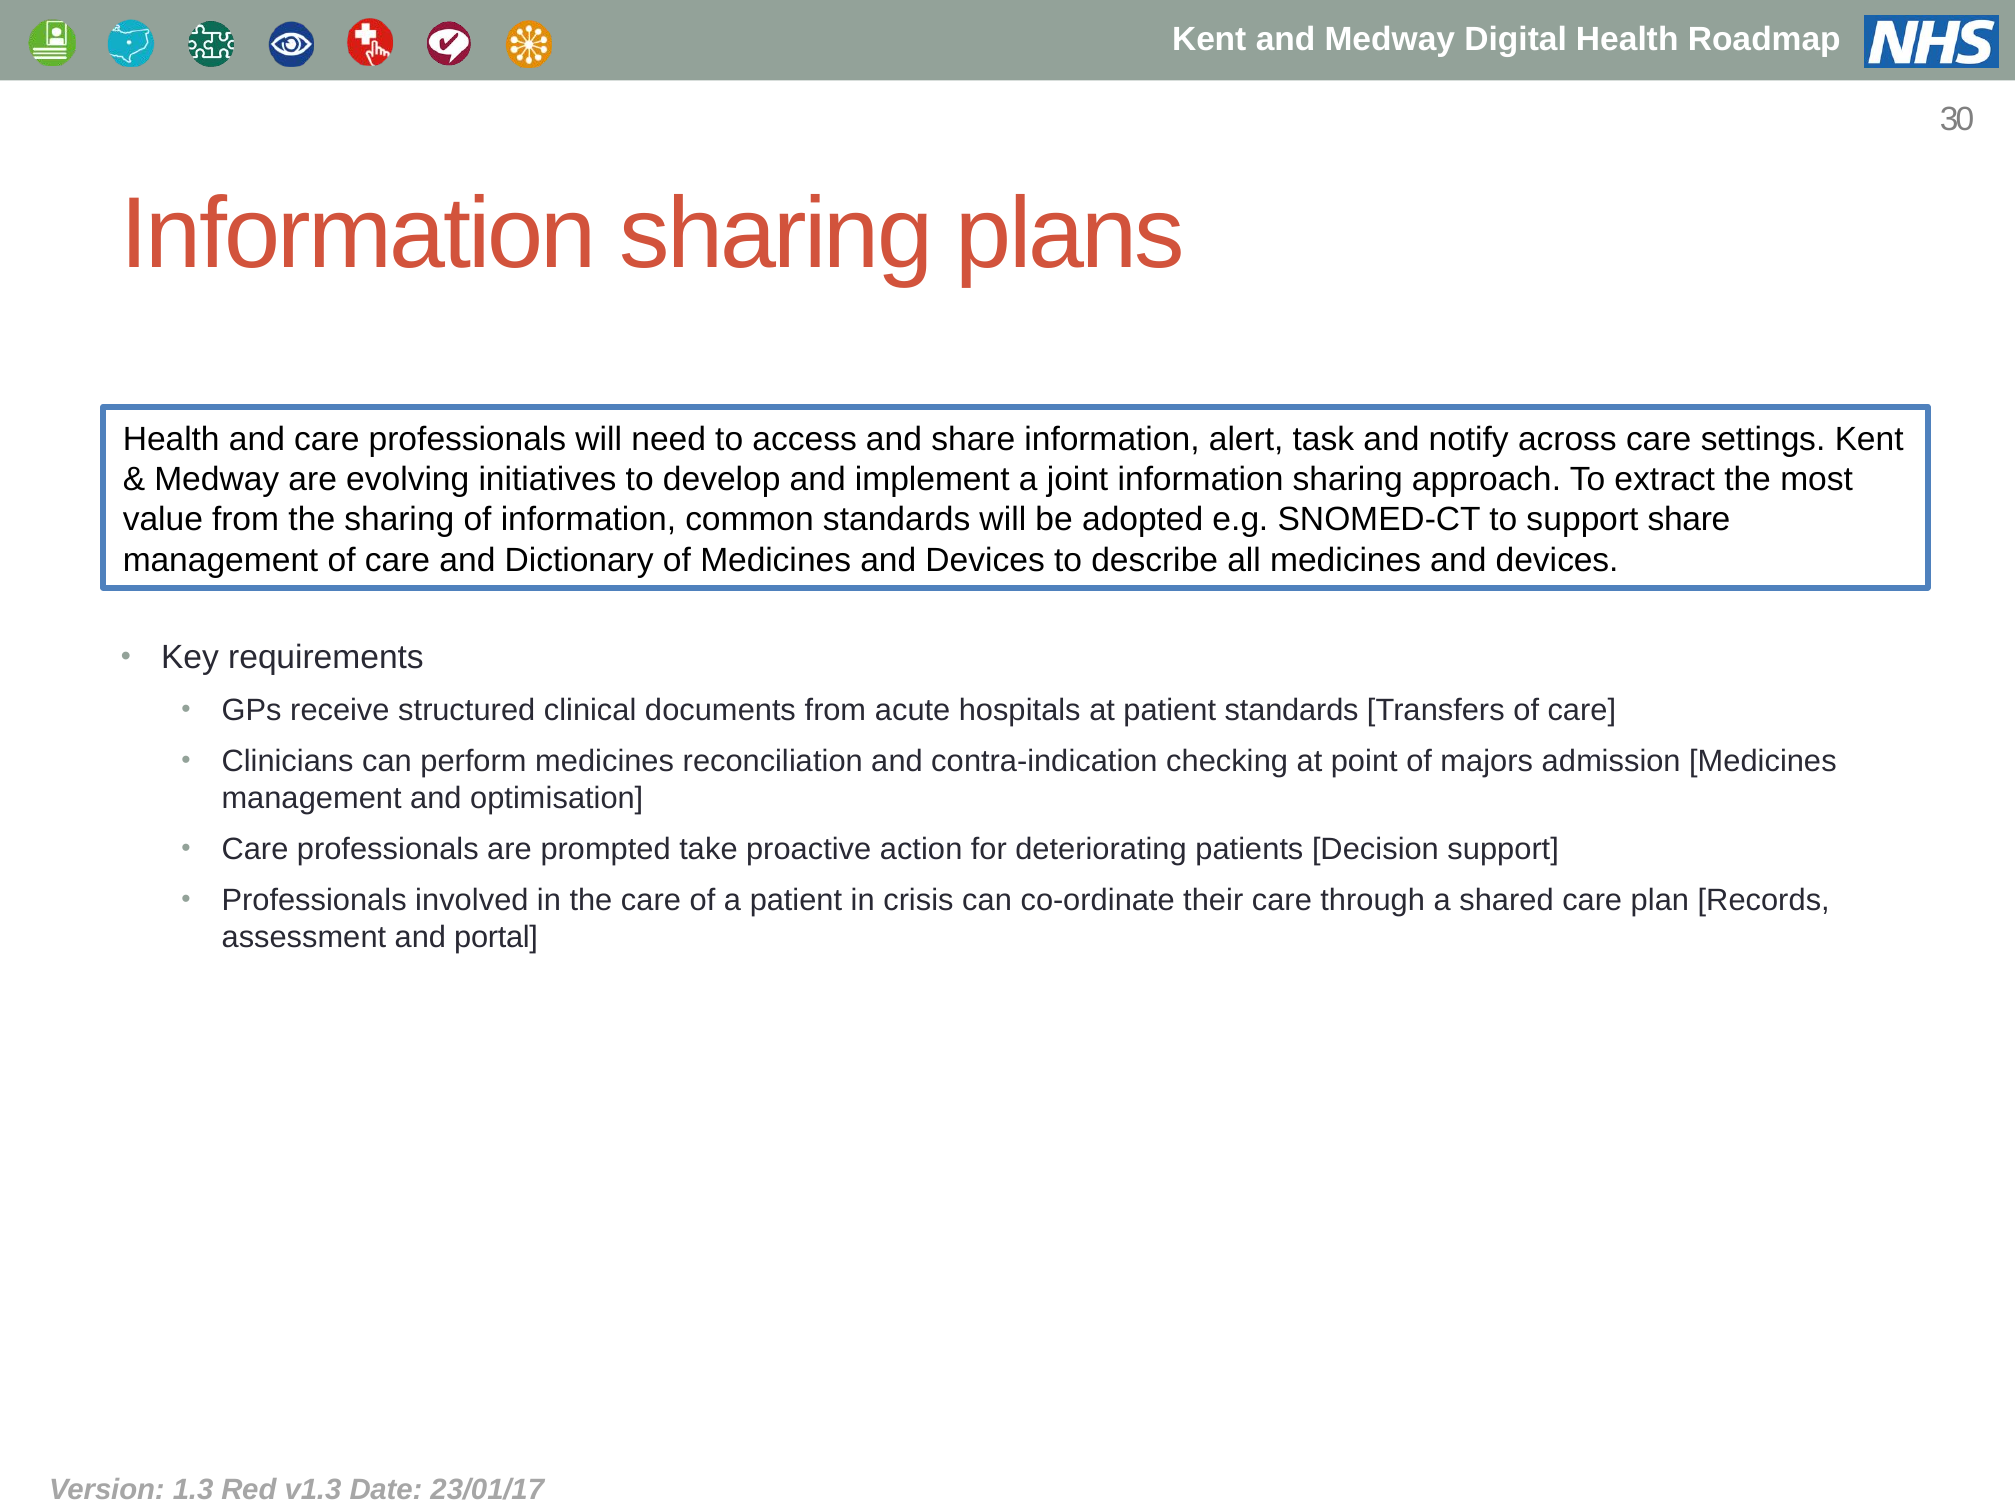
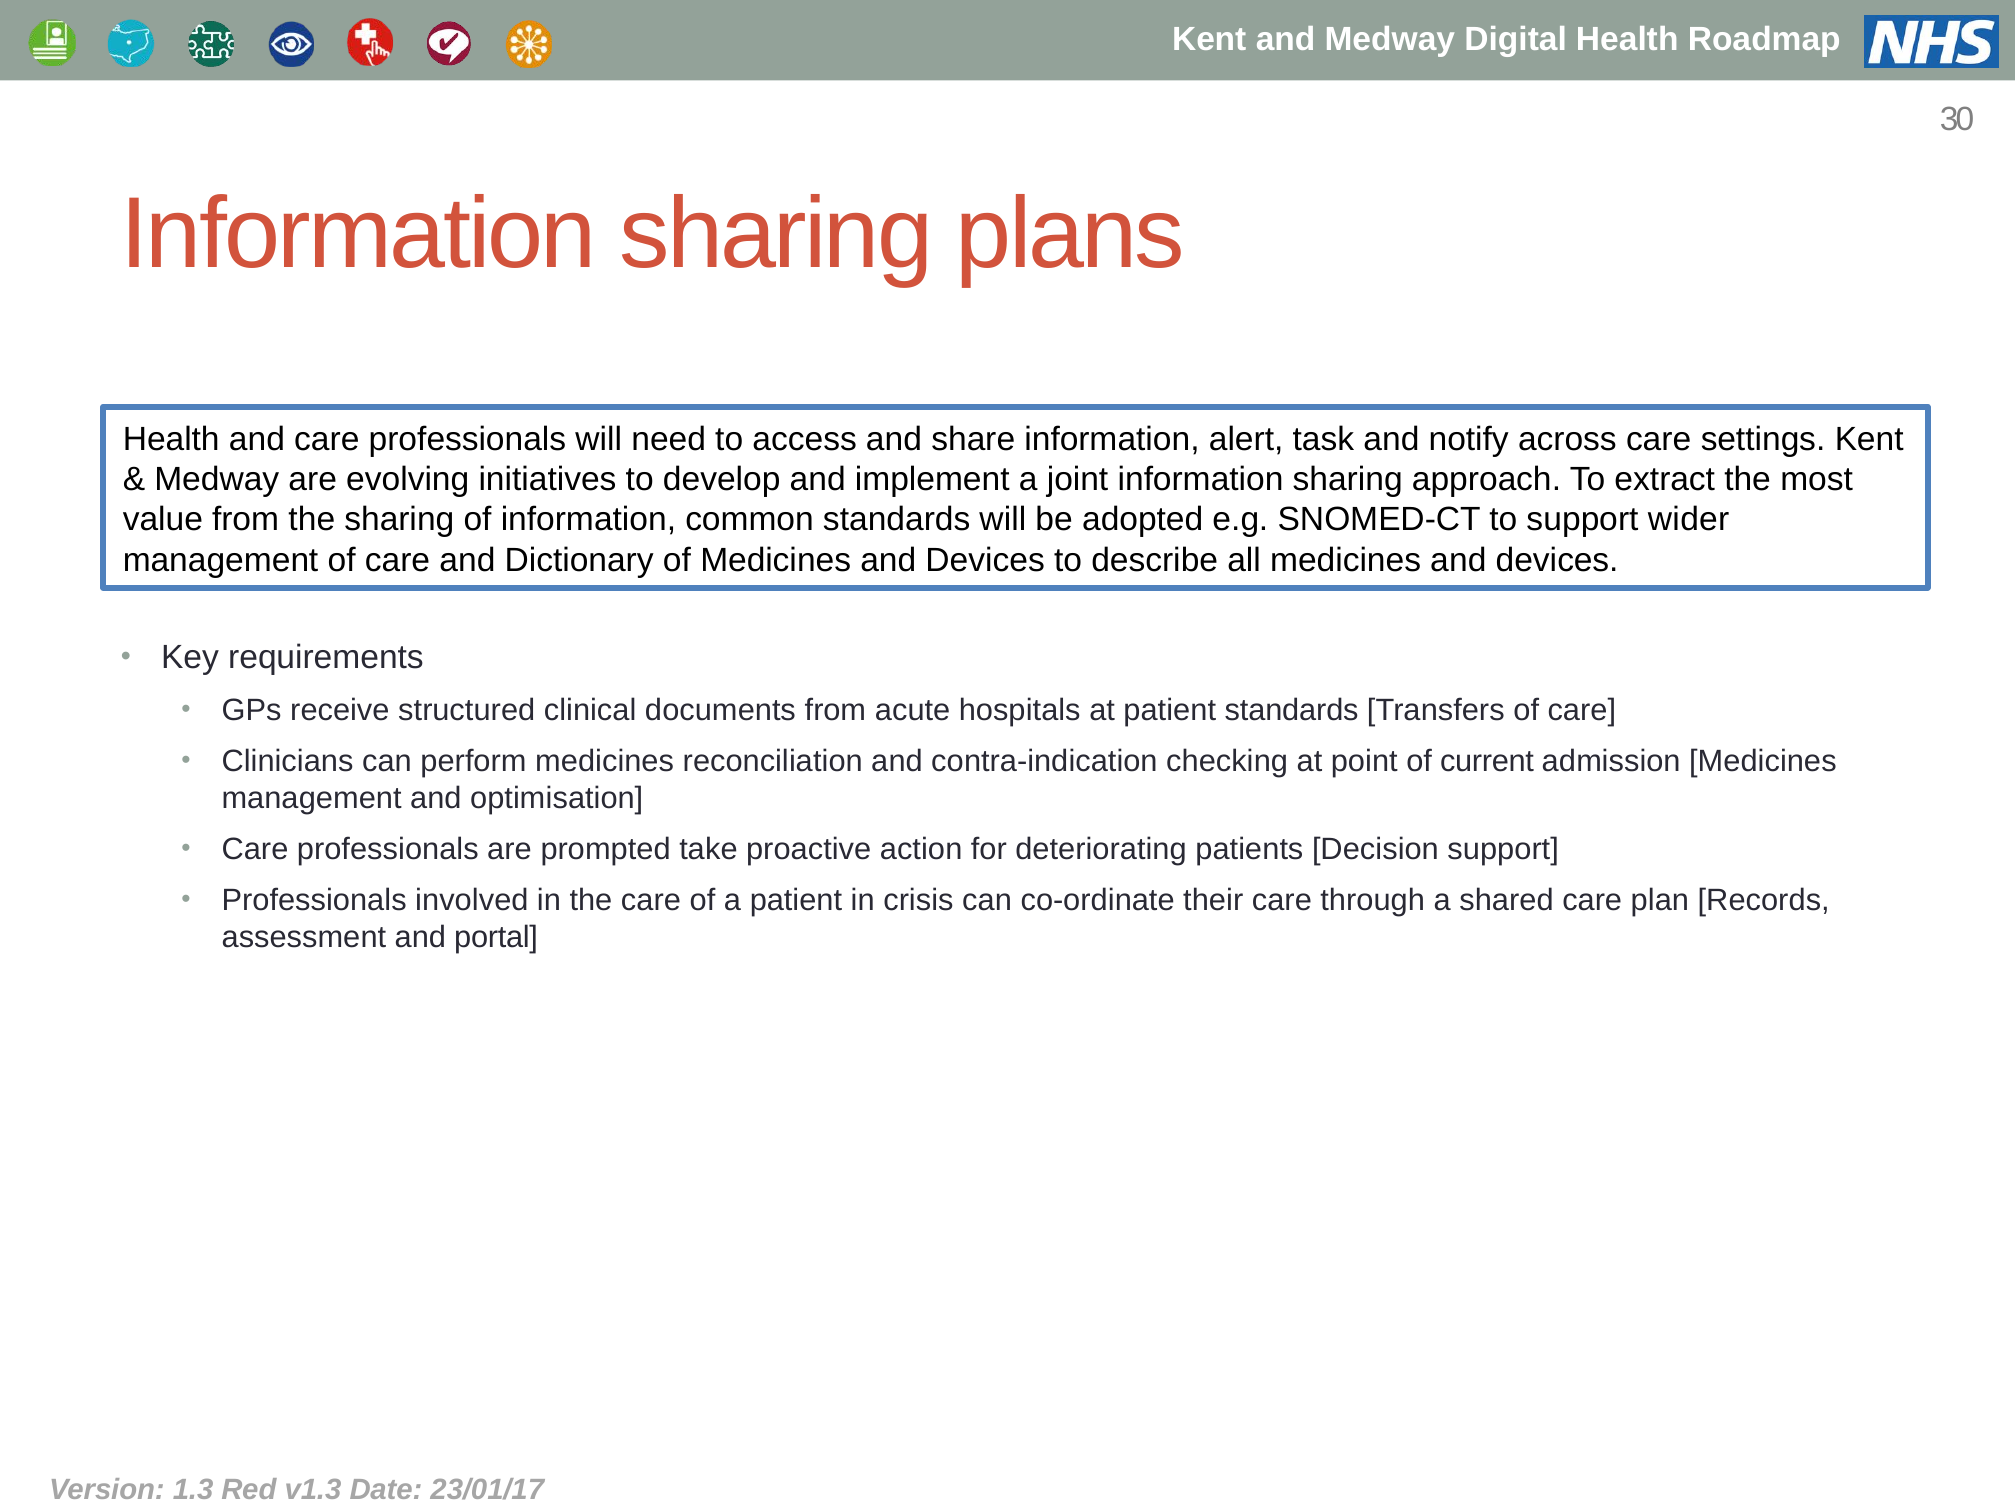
support share: share -> wider
majors: majors -> current
